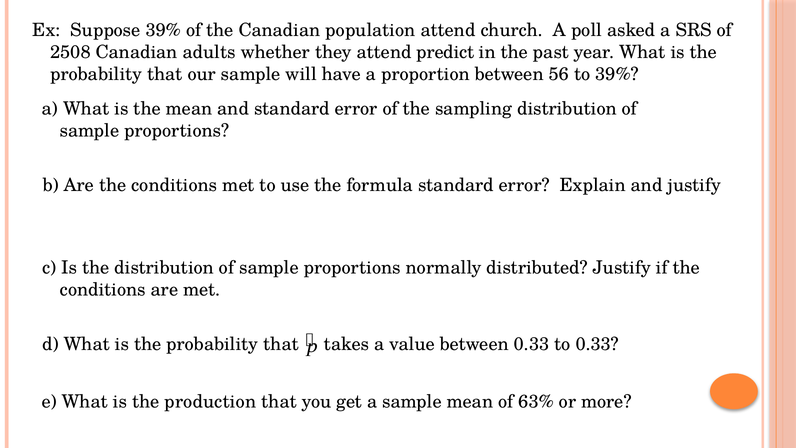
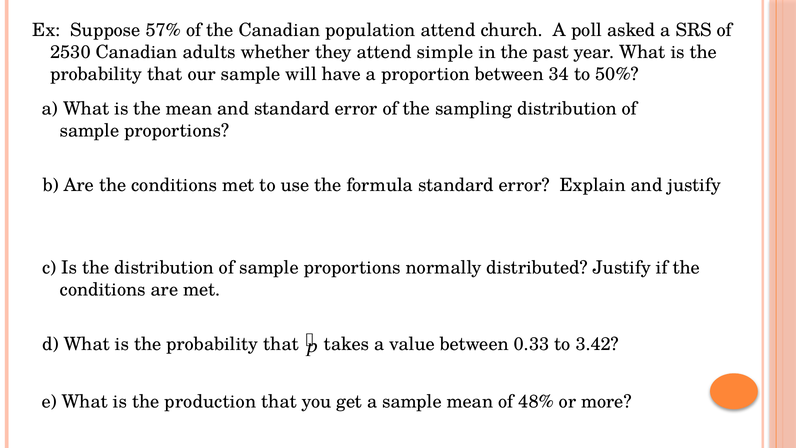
Suppose 39%: 39% -> 57%
2508: 2508 -> 2530
predict: predict -> simple
56: 56 -> 34
to 39%: 39% -> 50%
to 0.33: 0.33 -> 3.42
63%: 63% -> 48%
